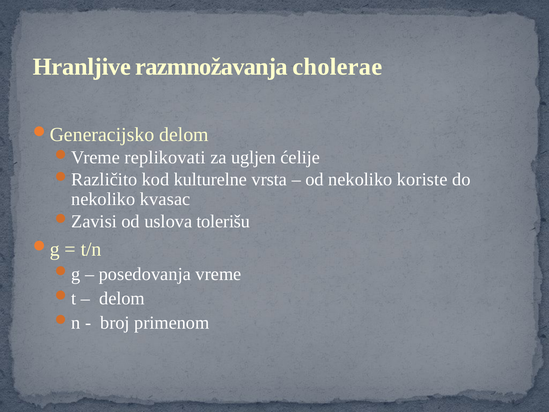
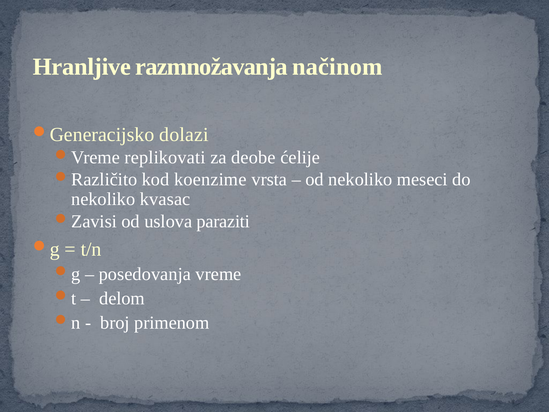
cholerae: cholerae -> načinom
delom at (184, 134): delom -> dolazi
ugljen: ugljen -> deobe
kulturelne: kulturelne -> koenzime
koriste: koriste -> meseci
tolerišu: tolerišu -> paraziti
